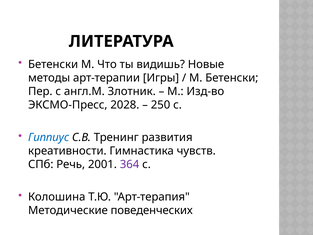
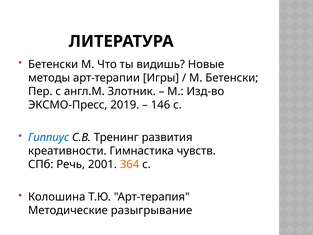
2028: 2028 -> 2019
250: 250 -> 146
364 colour: purple -> orange
поведенческих: поведенческих -> разыгрывание
